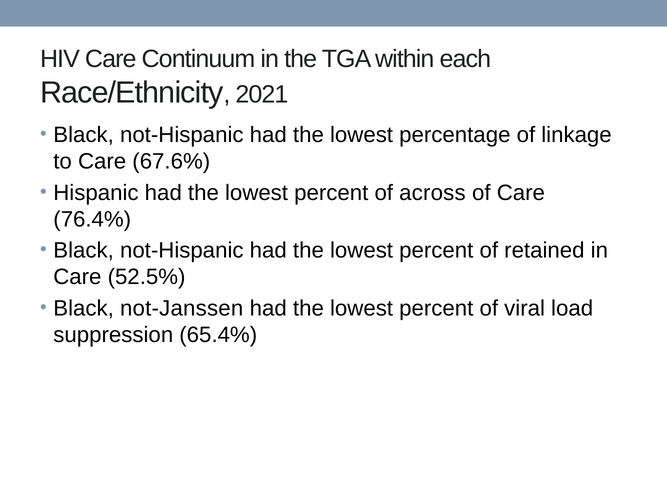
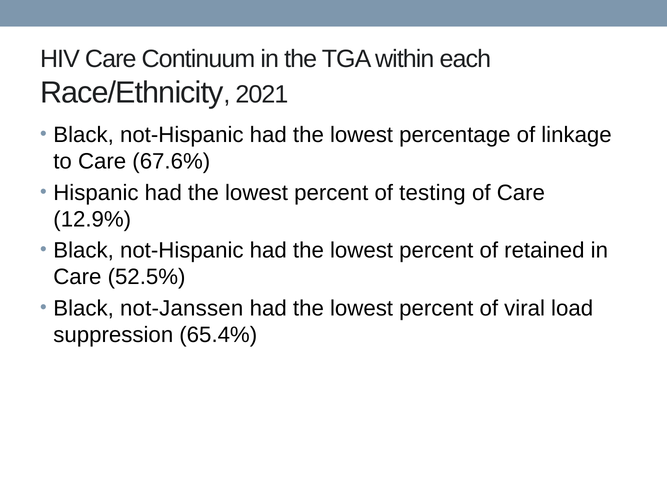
across: across -> testing
76.4%: 76.4% -> 12.9%
